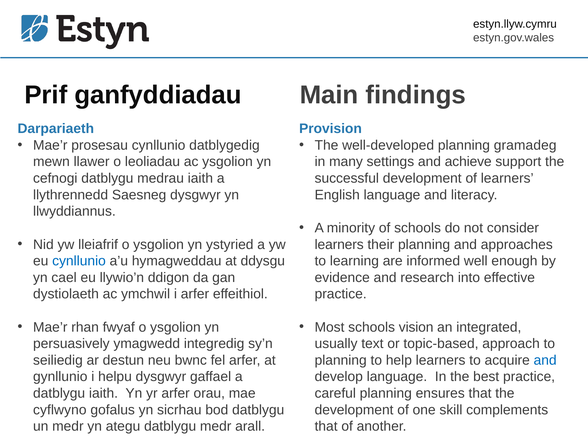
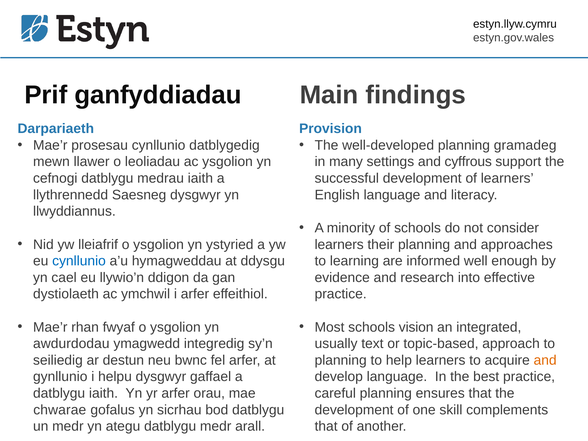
achieve: achieve -> cyffrous
persuasively: persuasively -> awdurdodau
and at (545, 360) colour: blue -> orange
cyflwyno: cyflwyno -> chwarae
